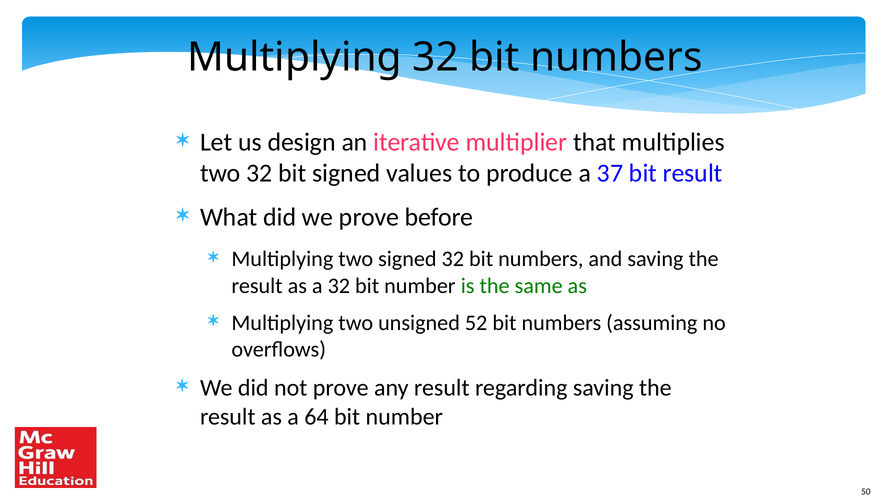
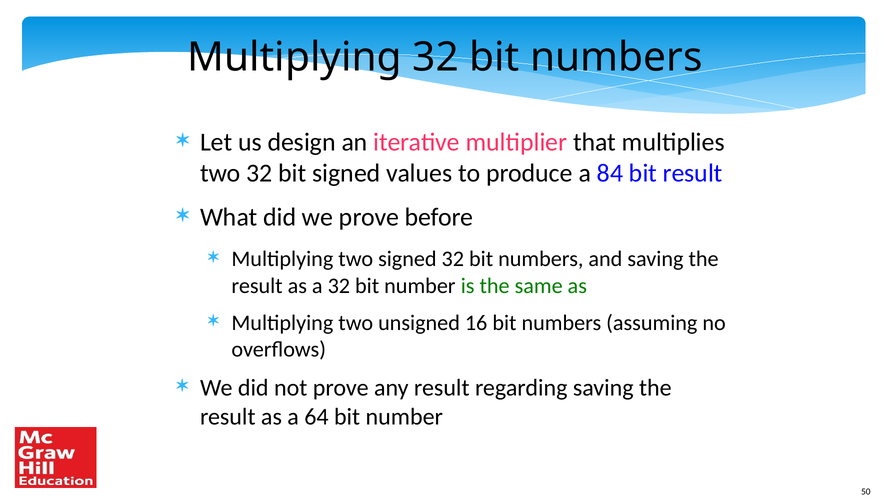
37: 37 -> 84
52: 52 -> 16
